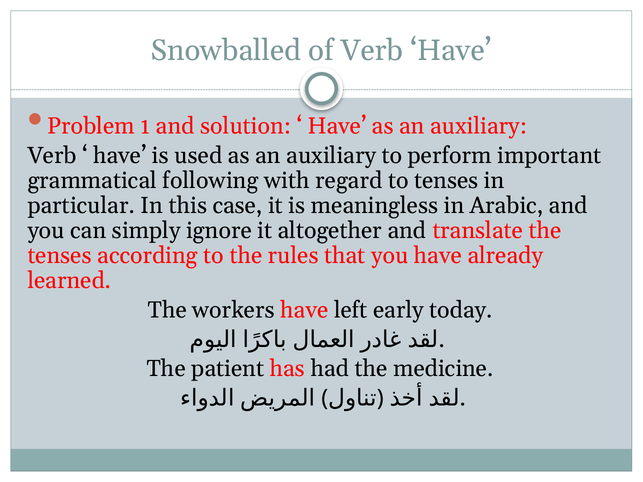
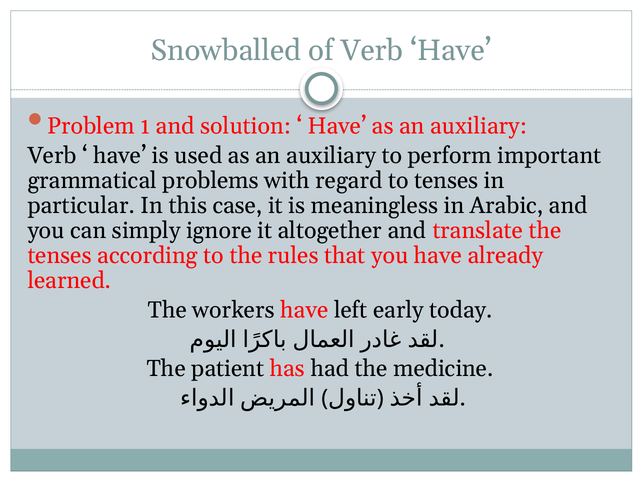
following: following -> problems
